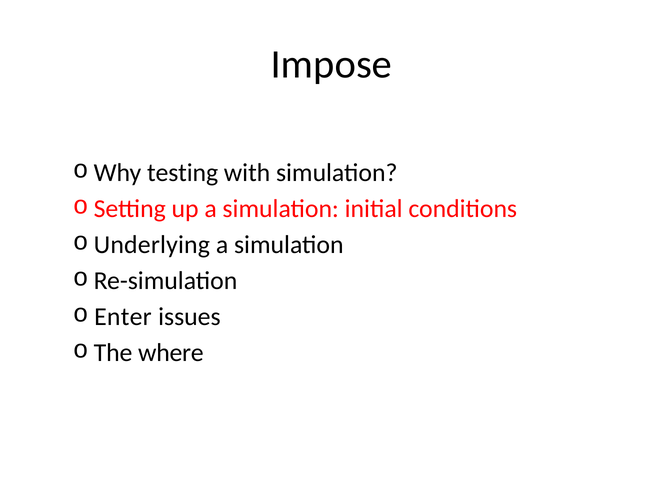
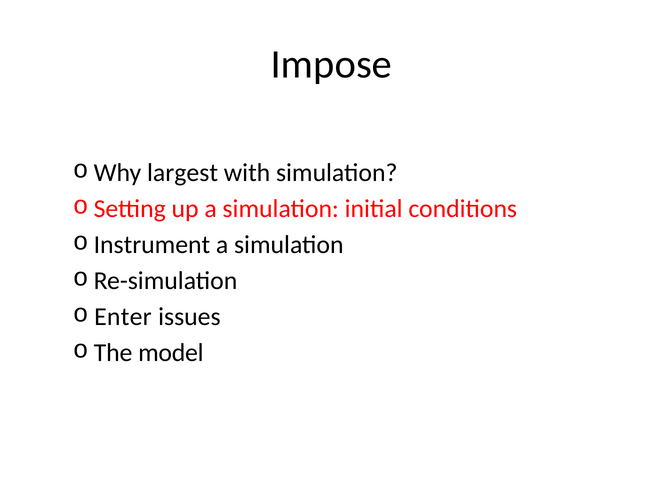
testing: testing -> largest
Underlying: Underlying -> Instrument
where: where -> model
